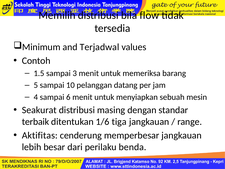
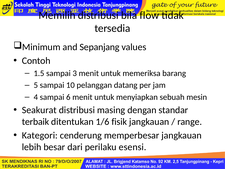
Terjadwal: Terjadwal -> Sepanjang
tiga: tiga -> fisik
Aktifitas: Aktifitas -> Kategori
benda: benda -> esensi
